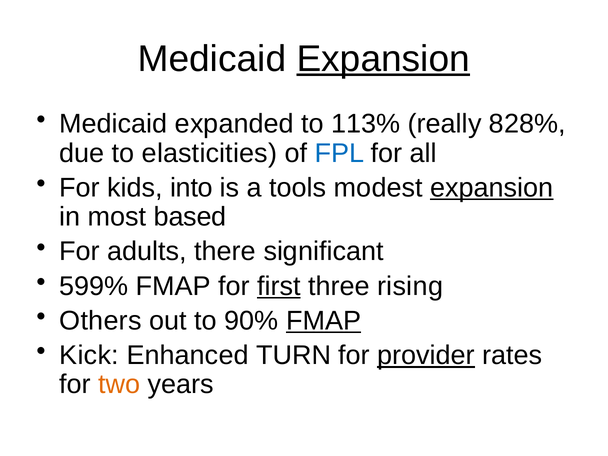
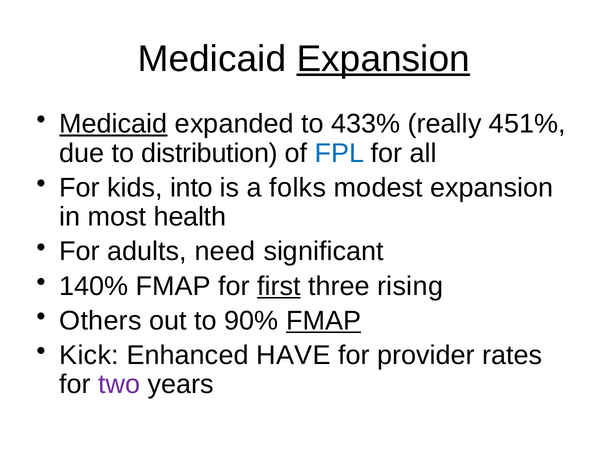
Medicaid at (113, 124) underline: none -> present
113%: 113% -> 433%
828%: 828% -> 451%
elasticities: elasticities -> distribution
tools: tools -> folks
expansion at (492, 188) underline: present -> none
based: based -> health
there: there -> need
599%: 599% -> 140%
TURN: TURN -> HAVE
provider underline: present -> none
two colour: orange -> purple
